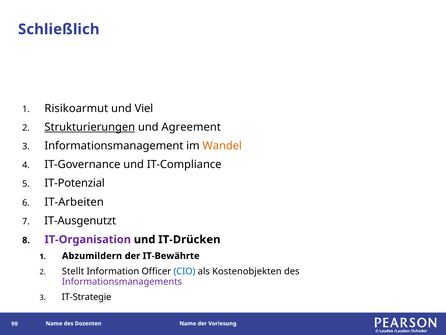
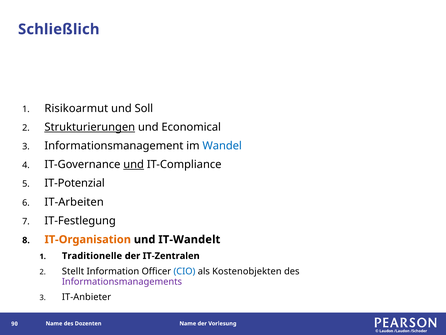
Viel: Viel -> Soll
Agreement: Agreement -> Economical
Wandel colour: orange -> blue
und at (134, 164) underline: none -> present
IT-Ausgenutzt: IT-Ausgenutzt -> IT-Festlegung
IT-Organisation colour: purple -> orange
IT-Drücken: IT-Drücken -> IT-Wandelt
Abzumildern: Abzumildern -> Traditionelle
IT-Bewährte: IT-Bewährte -> IT-Zentralen
IT-Strategie: IT-Strategie -> IT-Anbieter
